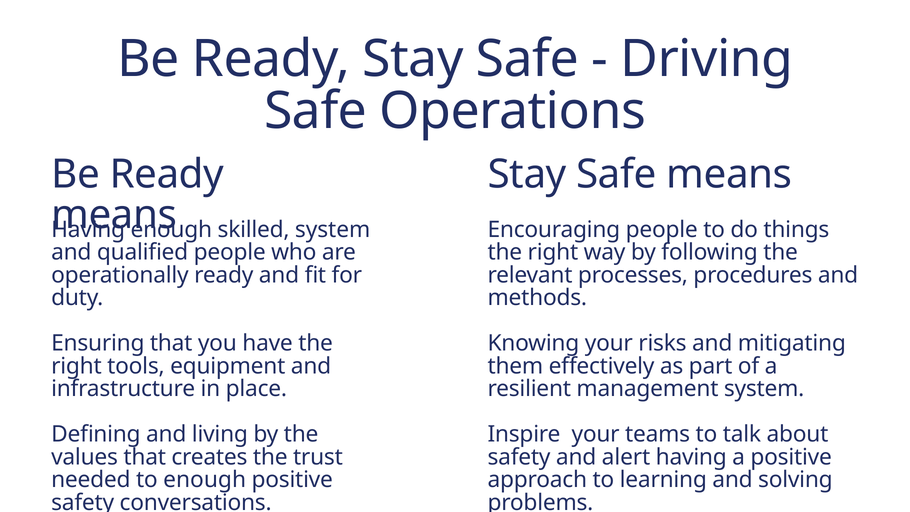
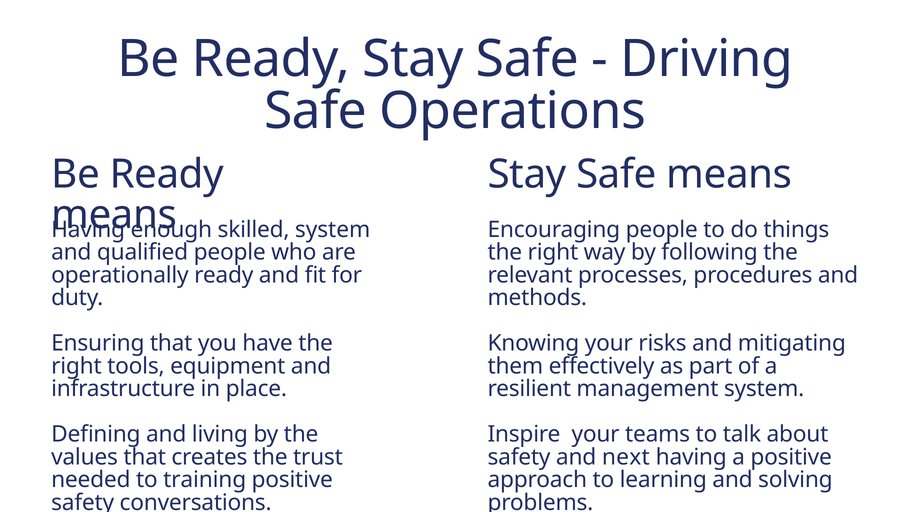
alert: alert -> next
to enough: enough -> training
